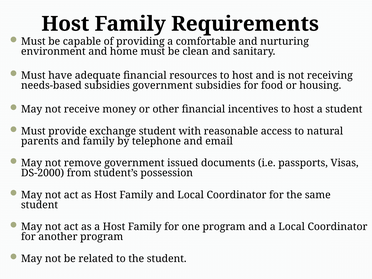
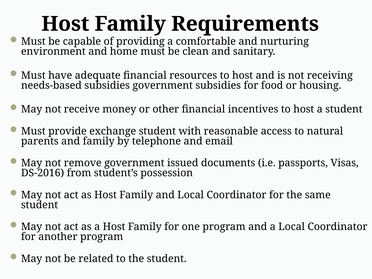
DS-2000: DS-2000 -> DS-2016
